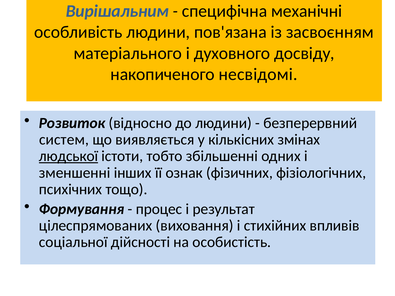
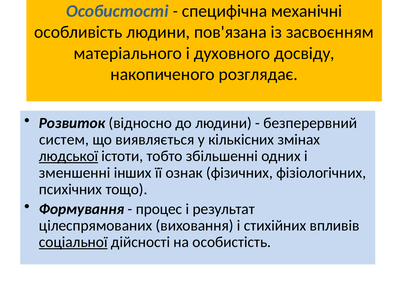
Вирішальним: Вирішальним -> Особистості
несвідомі: несвідомі -> розглядає
соціальної underline: none -> present
